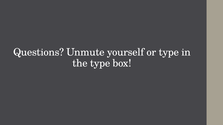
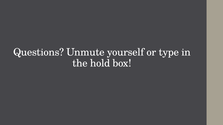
the type: type -> hold
